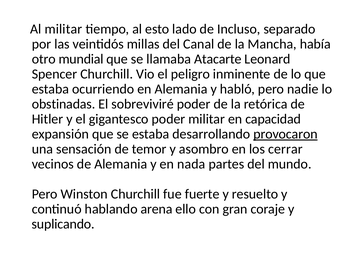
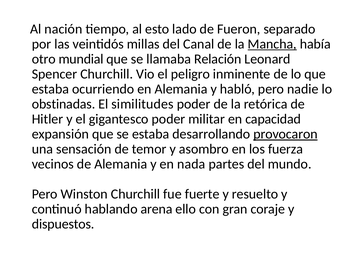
Al militar: militar -> nación
Incluso: Incluso -> Fueron
Mancha underline: none -> present
Atacarte: Atacarte -> Relación
sobreviviré: sobreviviré -> similitudes
cerrar: cerrar -> fuerza
suplicando: suplicando -> dispuestos
